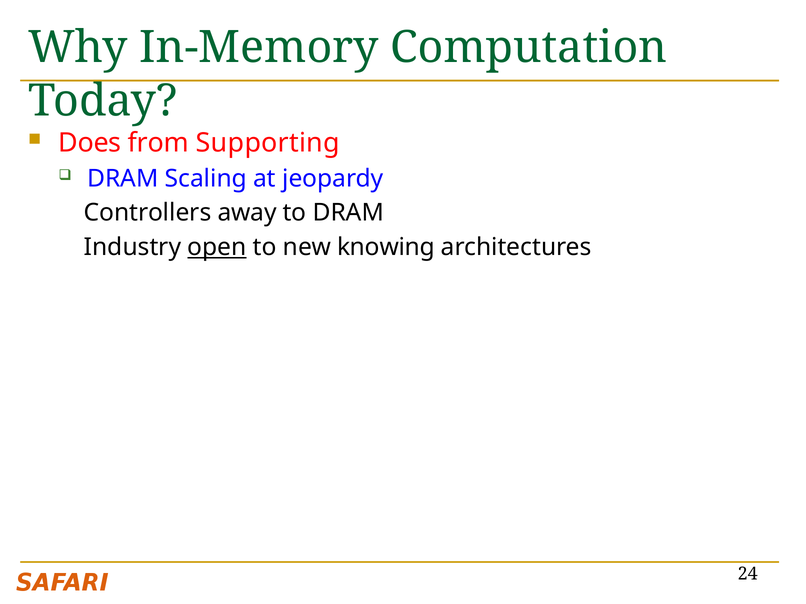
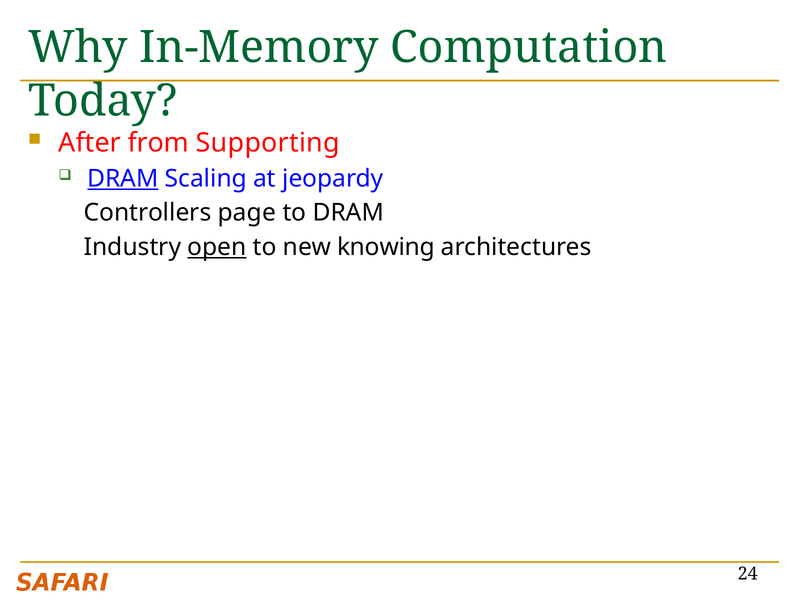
Does: Does -> After
DRAM at (123, 179) underline: none -> present
away: away -> page
